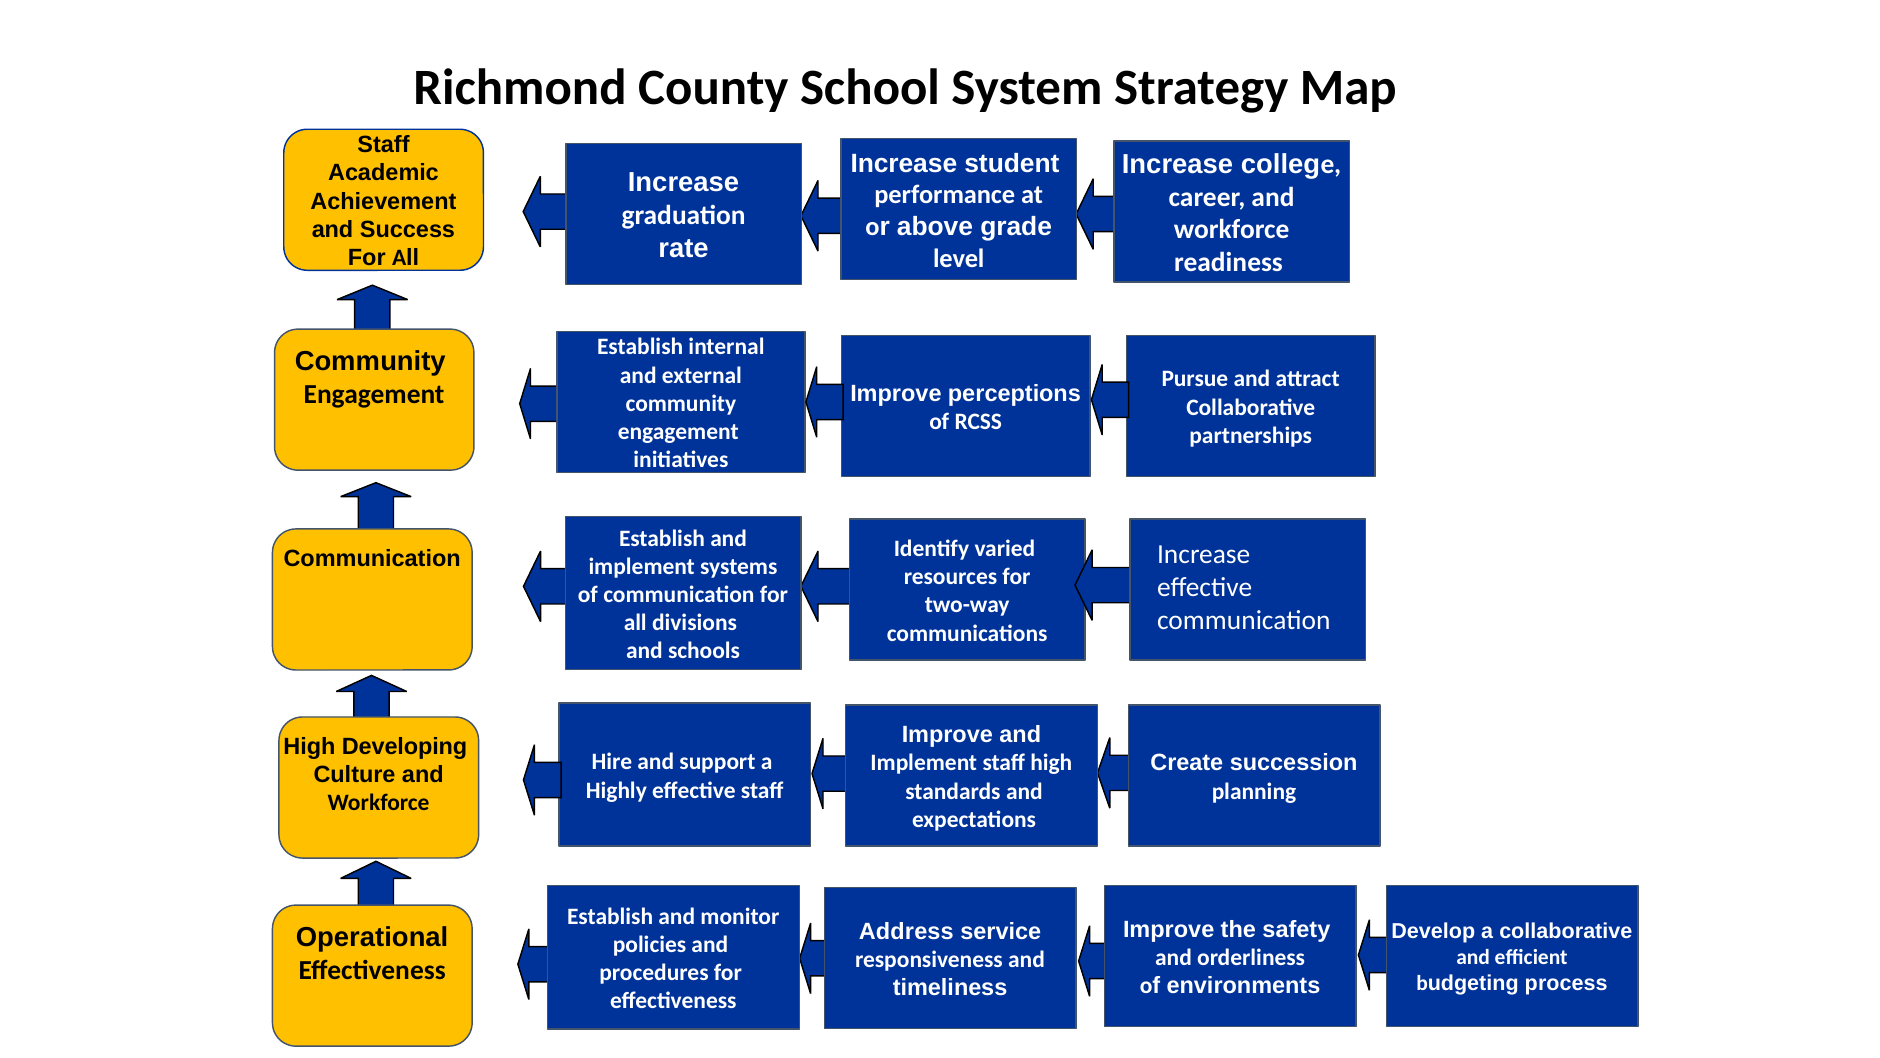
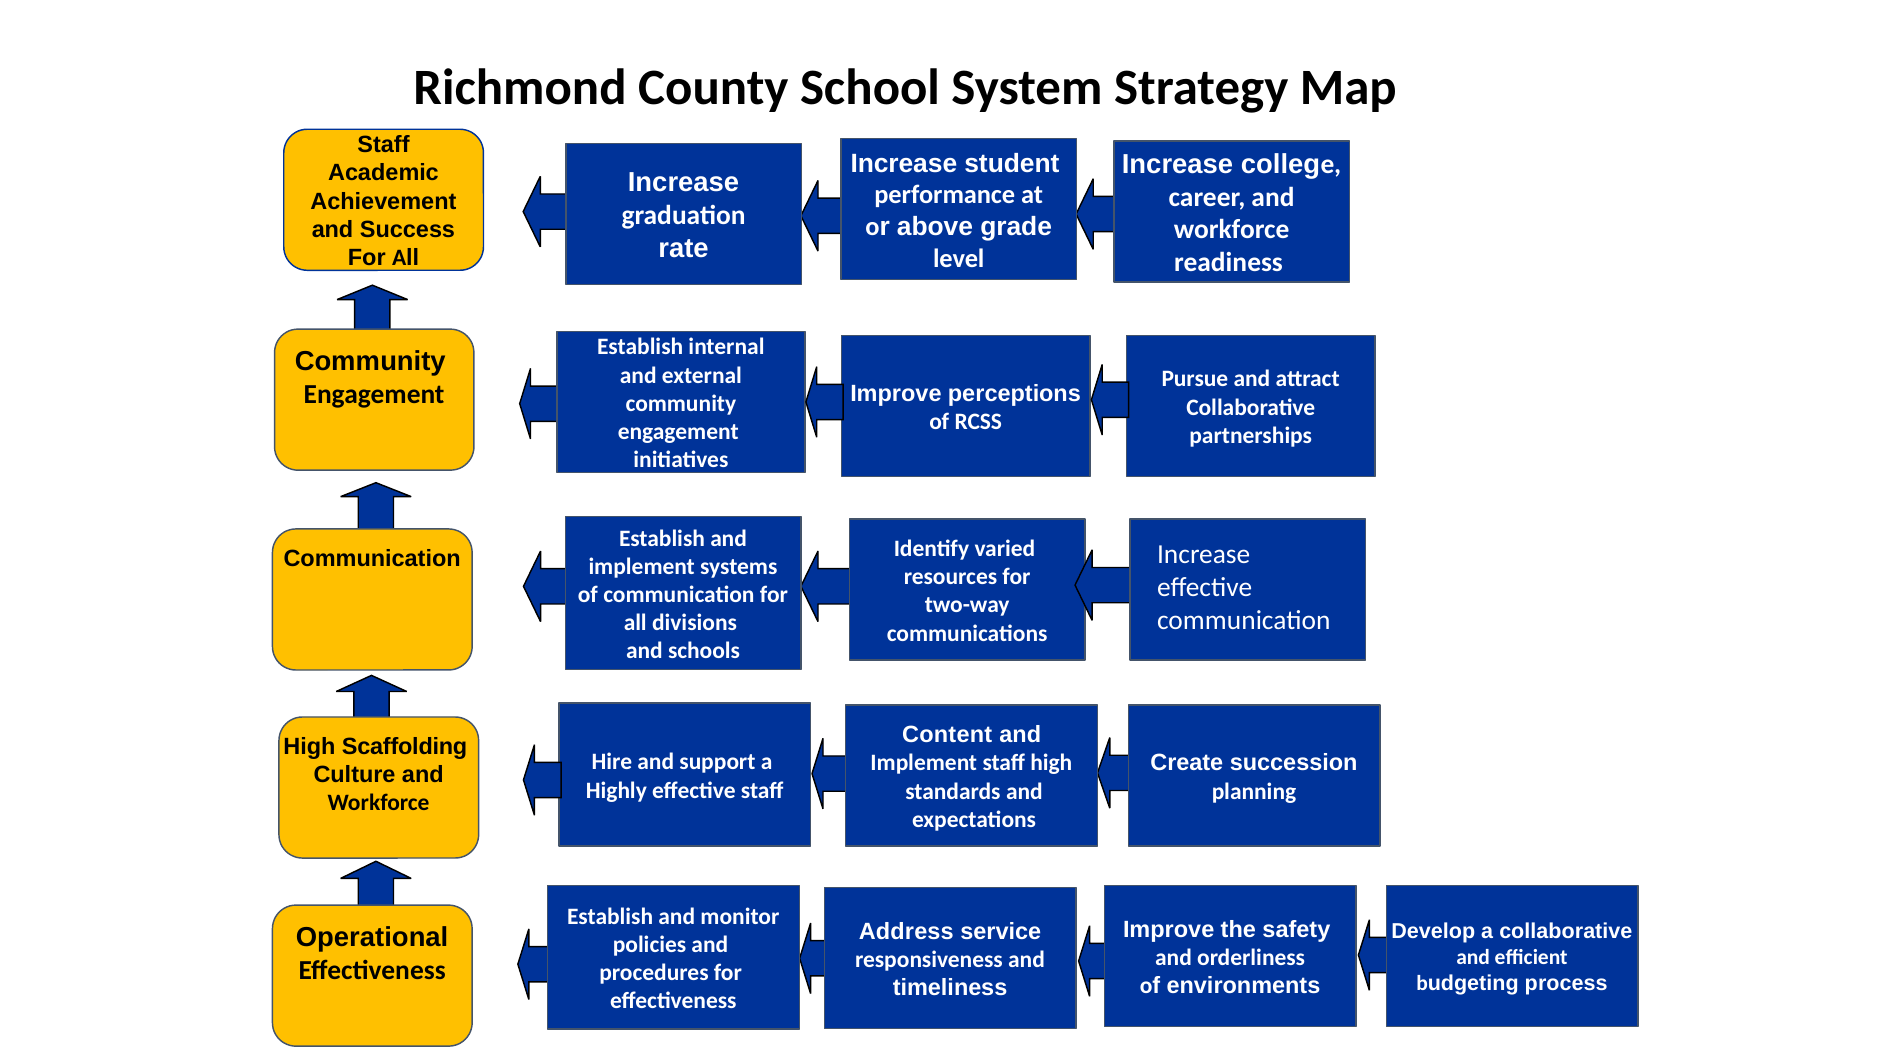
Improve at (947, 735): Improve -> Content
Developing: Developing -> Scaffolding
